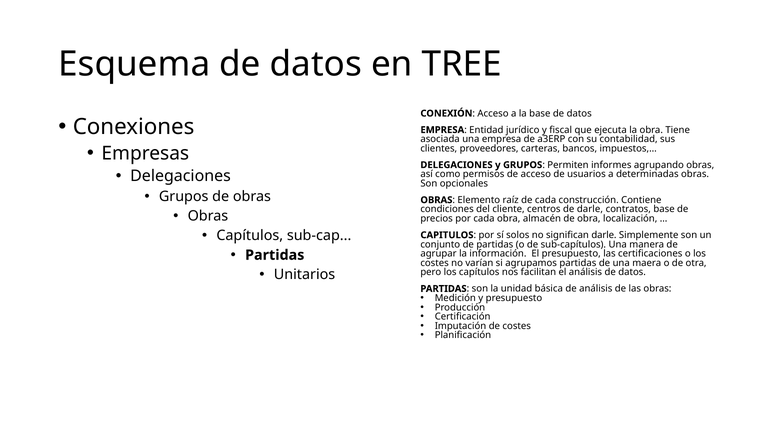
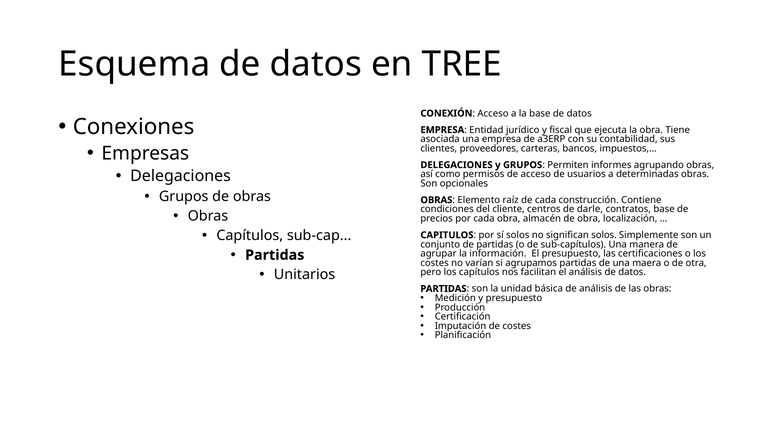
significan darle: darle -> solos
